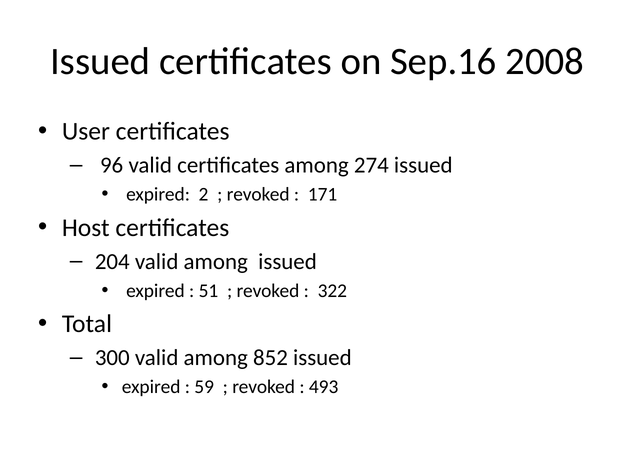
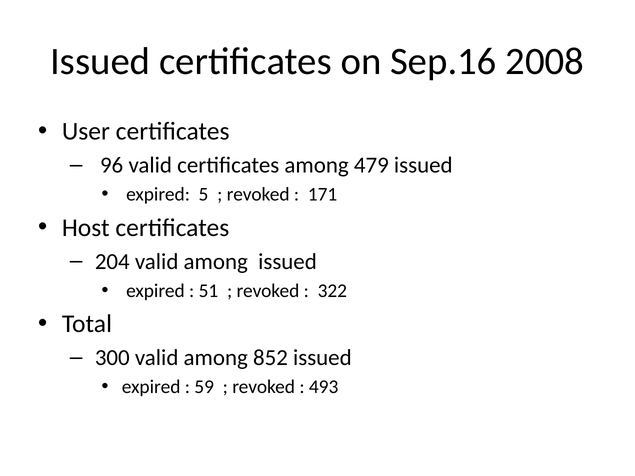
274: 274 -> 479
2: 2 -> 5
